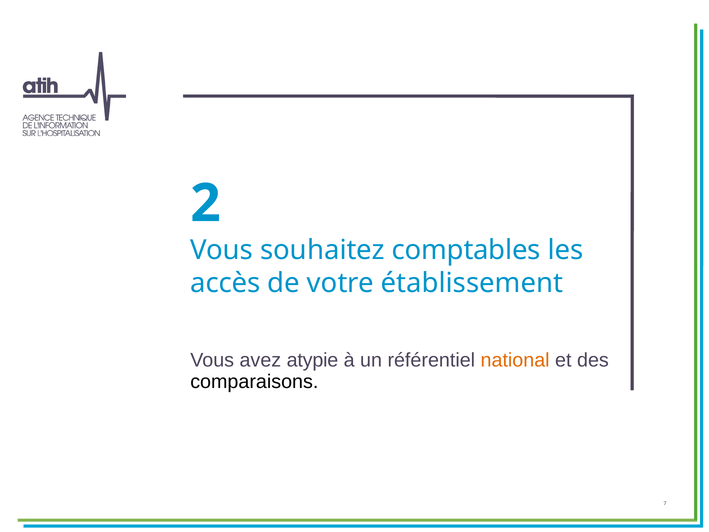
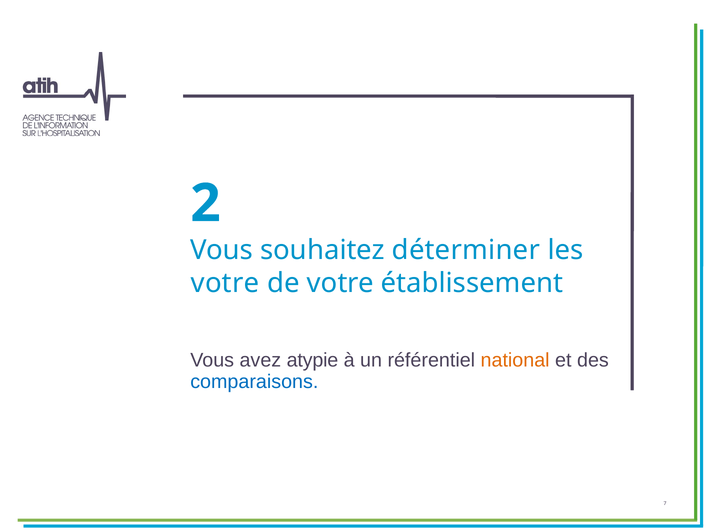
comptables: comptables -> déterminer
accès at (225, 283): accès -> votre
comparaisons colour: black -> blue
